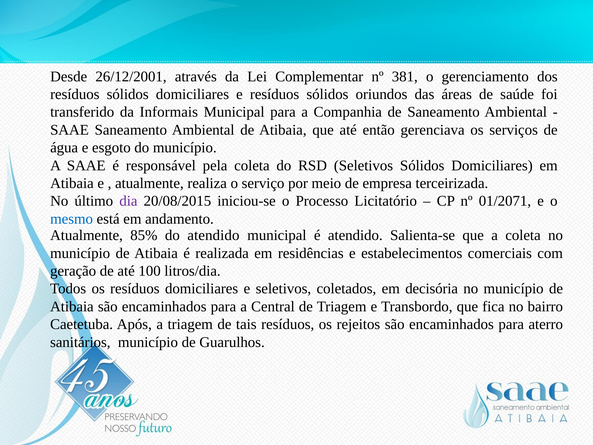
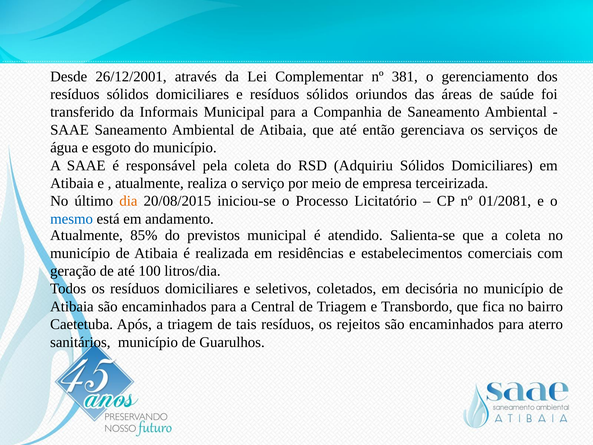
RSD Seletivos: Seletivos -> Adquiriu
dia colour: purple -> orange
01/2071: 01/2071 -> 01/2081
do atendido: atendido -> previstos
